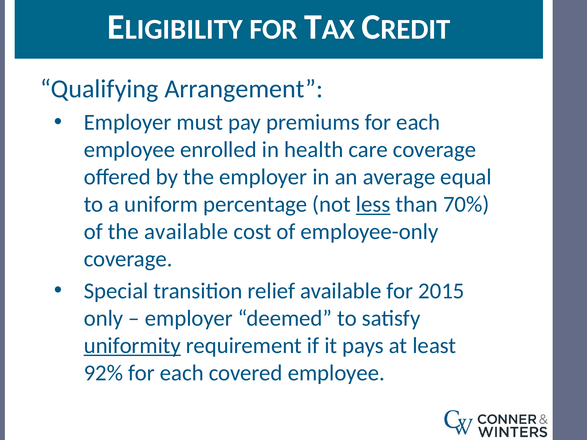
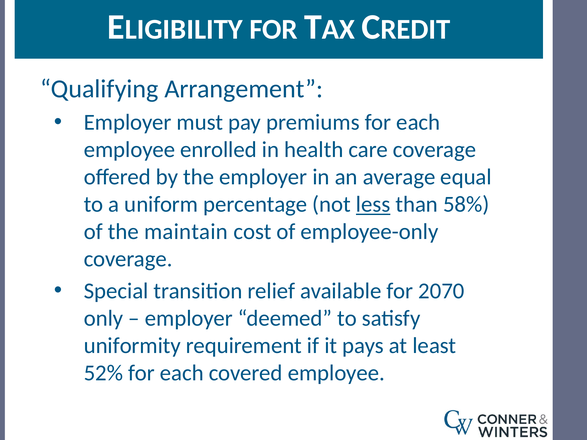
70%: 70% -> 58%
the available: available -> maintain
2015: 2015 -> 2070
uniformity underline: present -> none
92%: 92% -> 52%
